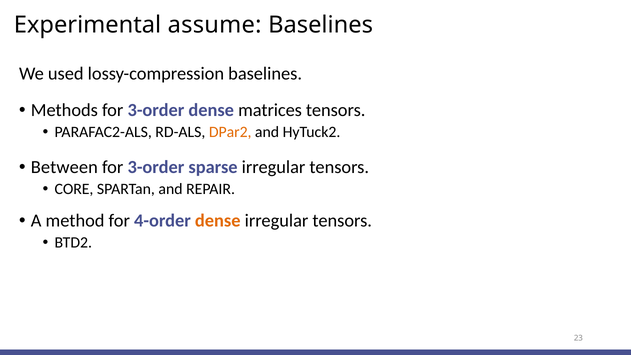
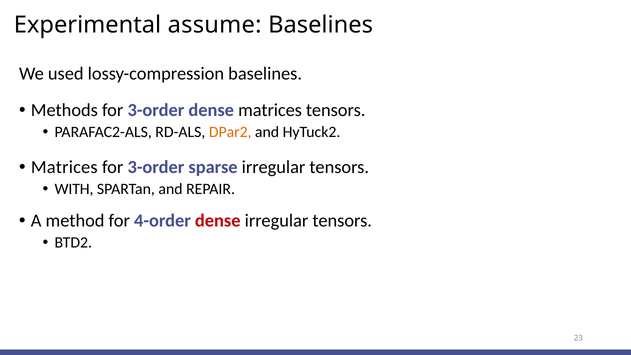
Between at (64, 167): Between -> Matrices
CORE: CORE -> WITH
dense at (218, 221) colour: orange -> red
